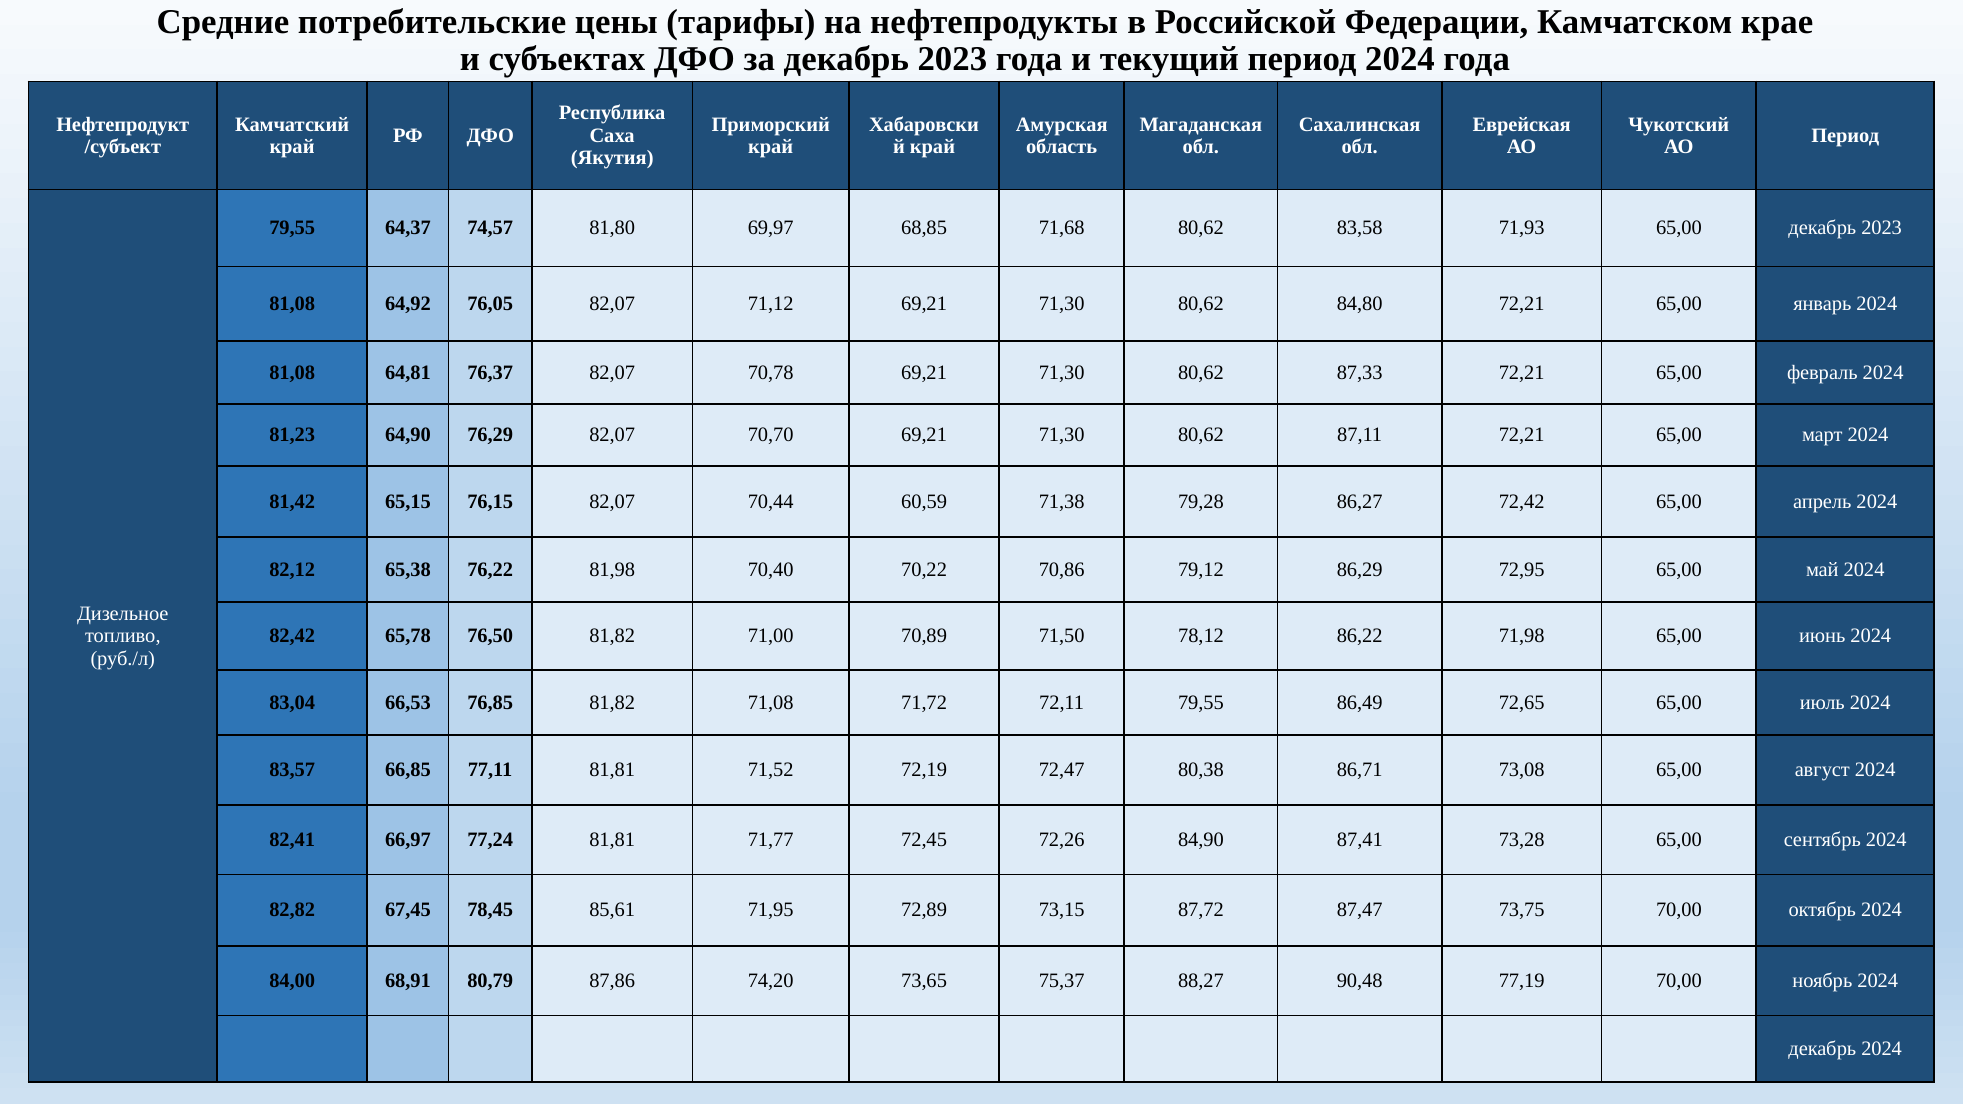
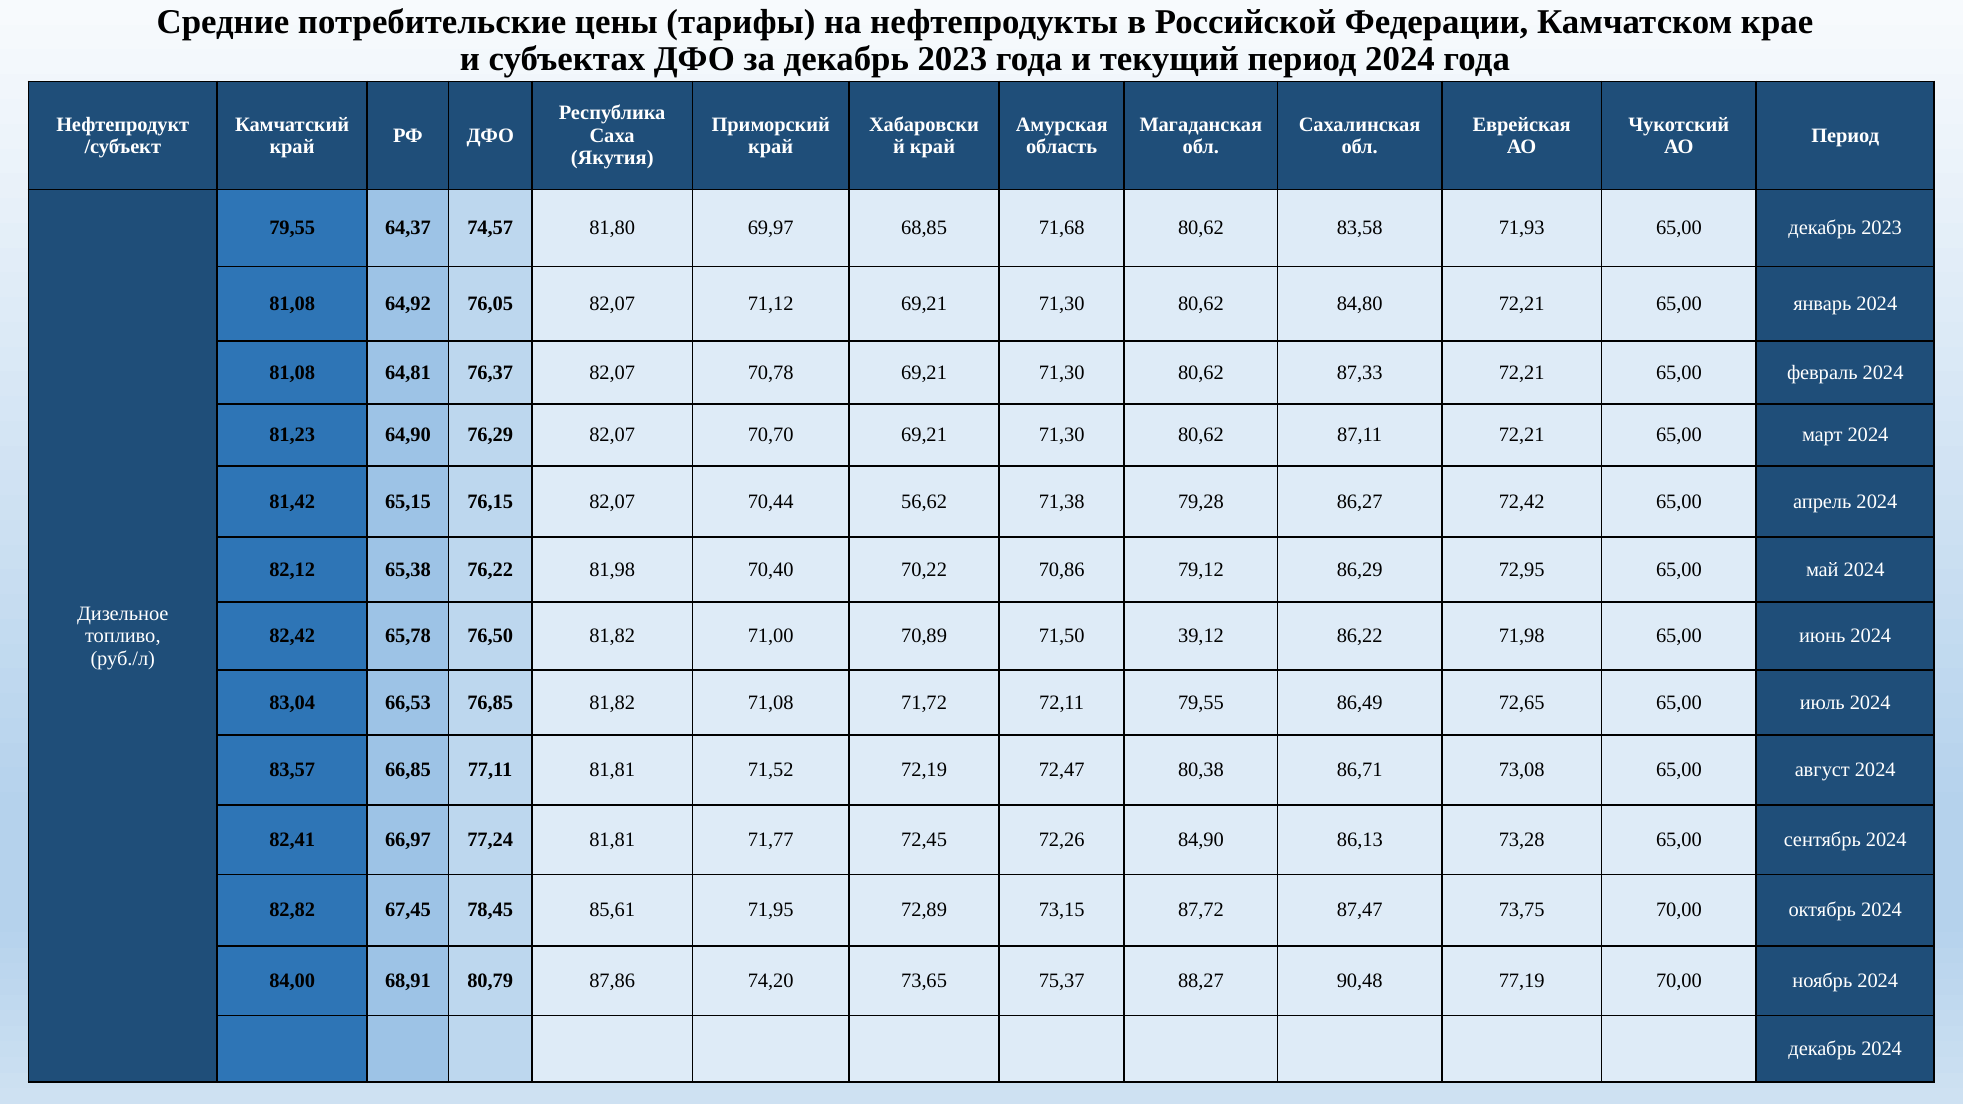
60,59: 60,59 -> 56,62
78,12: 78,12 -> 39,12
87,41: 87,41 -> 86,13
